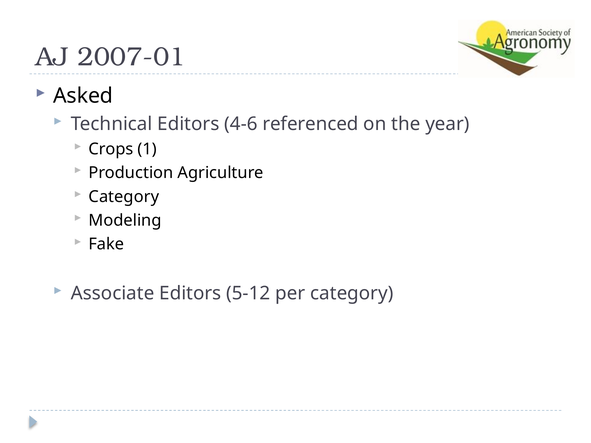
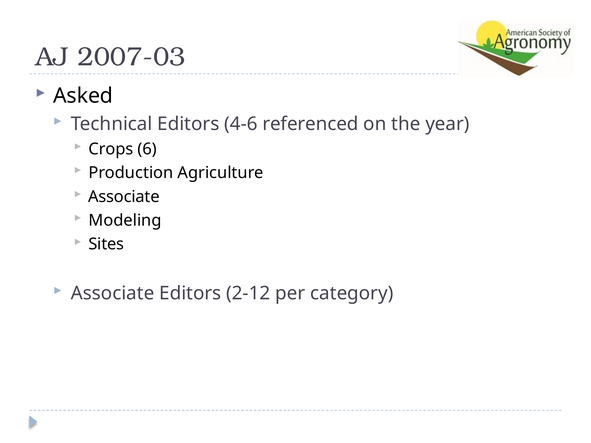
2007-01: 2007-01 -> 2007-03
1: 1 -> 6
Category at (124, 197): Category -> Associate
Fake: Fake -> Sites
5-12: 5-12 -> 2-12
